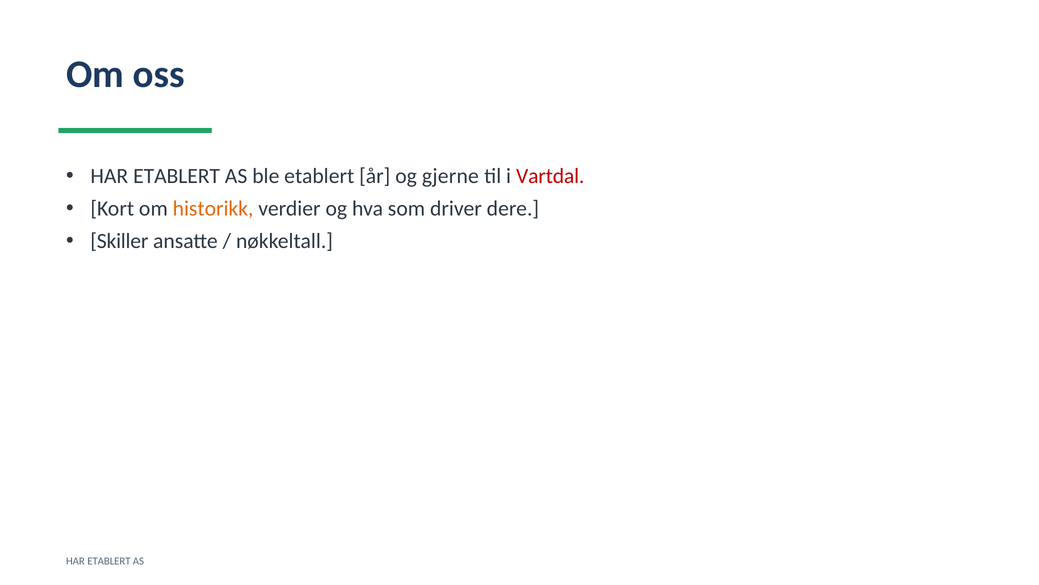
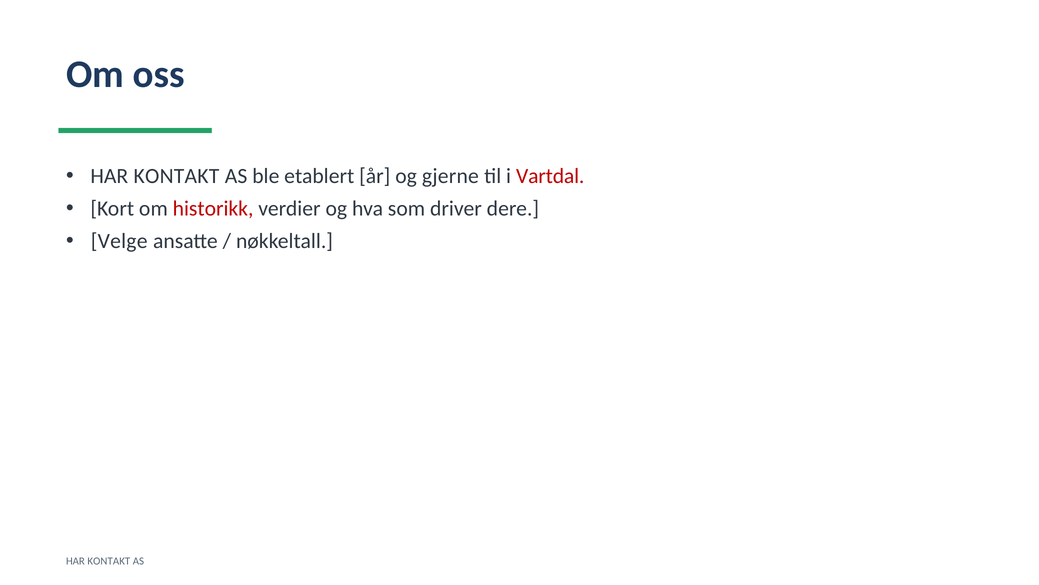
ETABLERT at (177, 176): ETABLERT -> KONTAKT
historikk colour: orange -> red
Skiller: Skiller -> Velge
ETABLERT at (109, 561): ETABLERT -> KONTAKT
